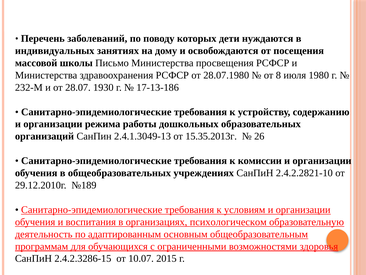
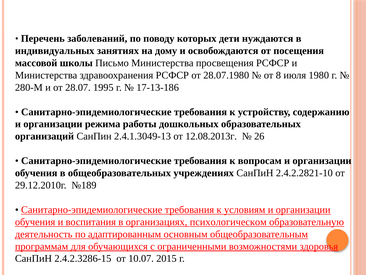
232-М: 232-М -> 280-М
1930: 1930 -> 1995
15.35.2013г: 15.35.2013г -> 12.08.2013г
комиссии: комиссии -> вопросам
